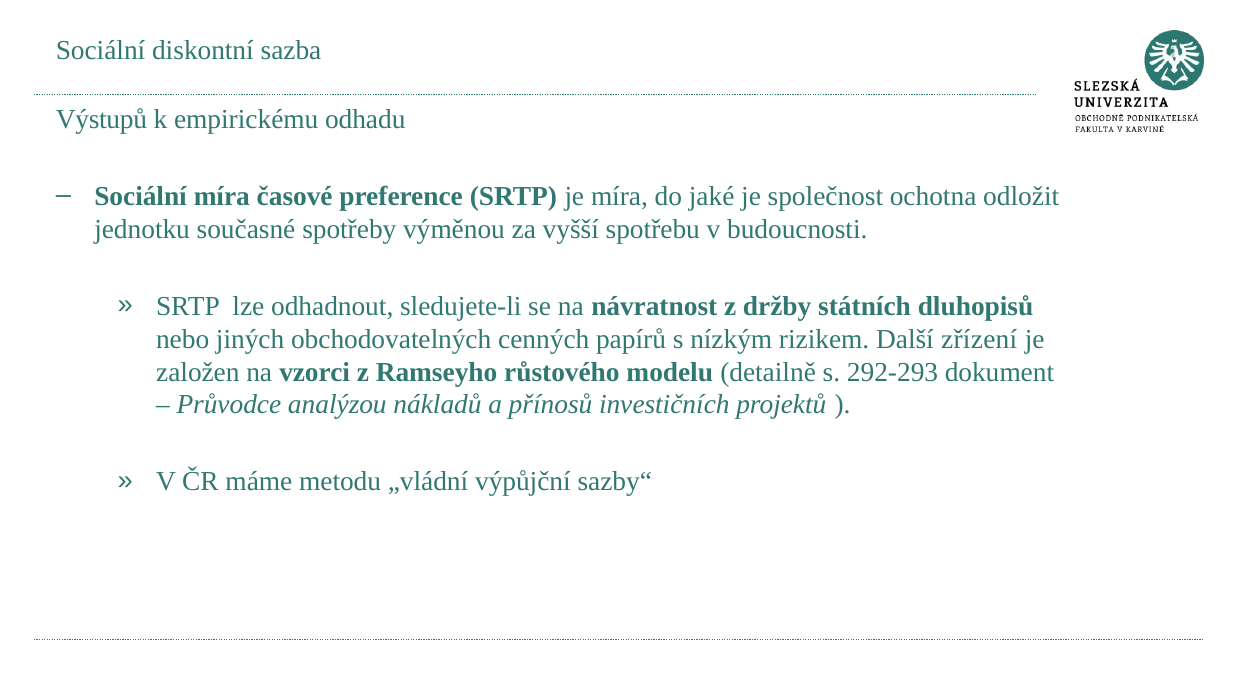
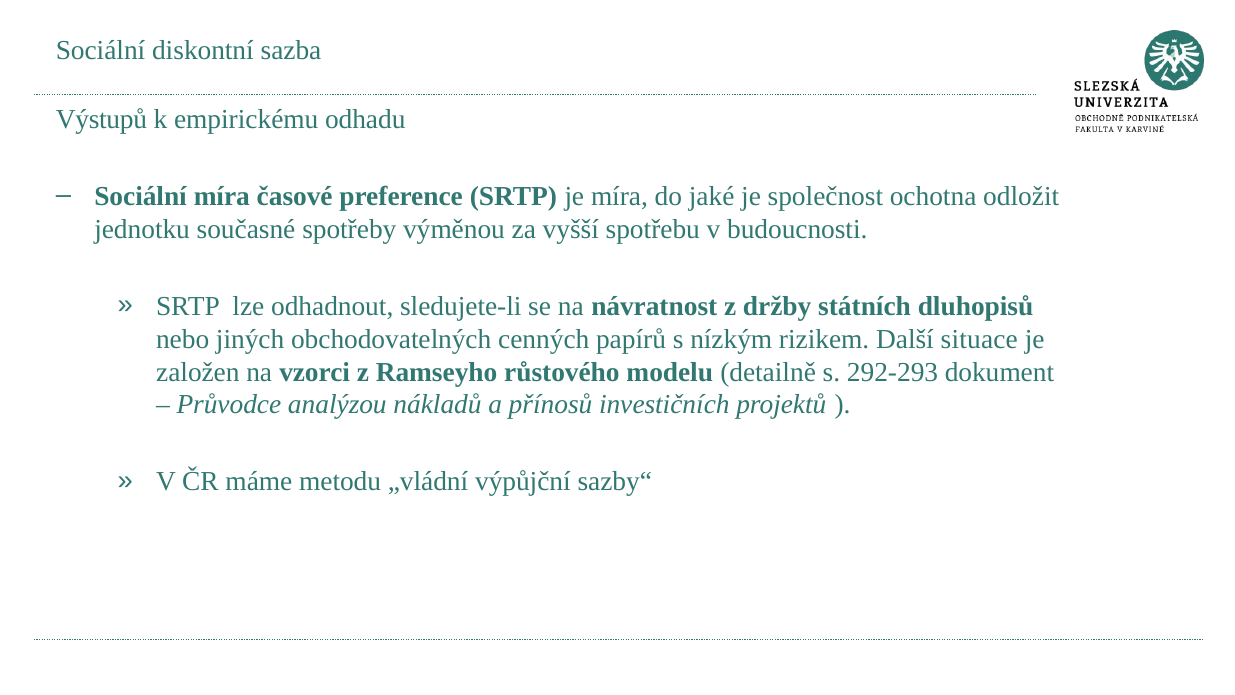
zřízení: zřízení -> situace
